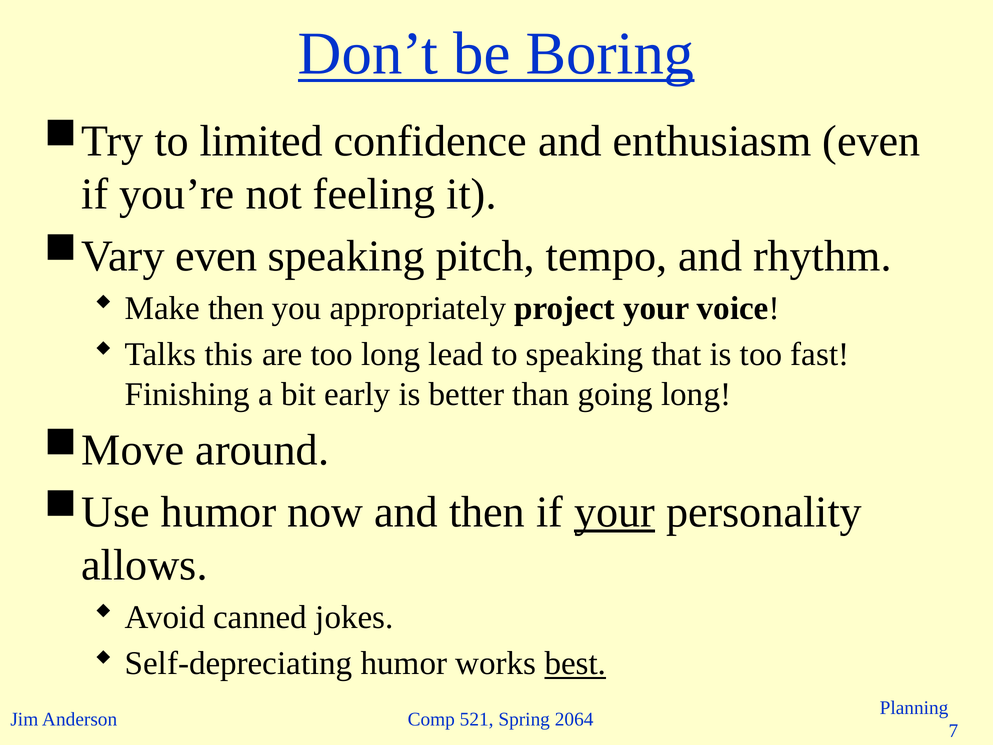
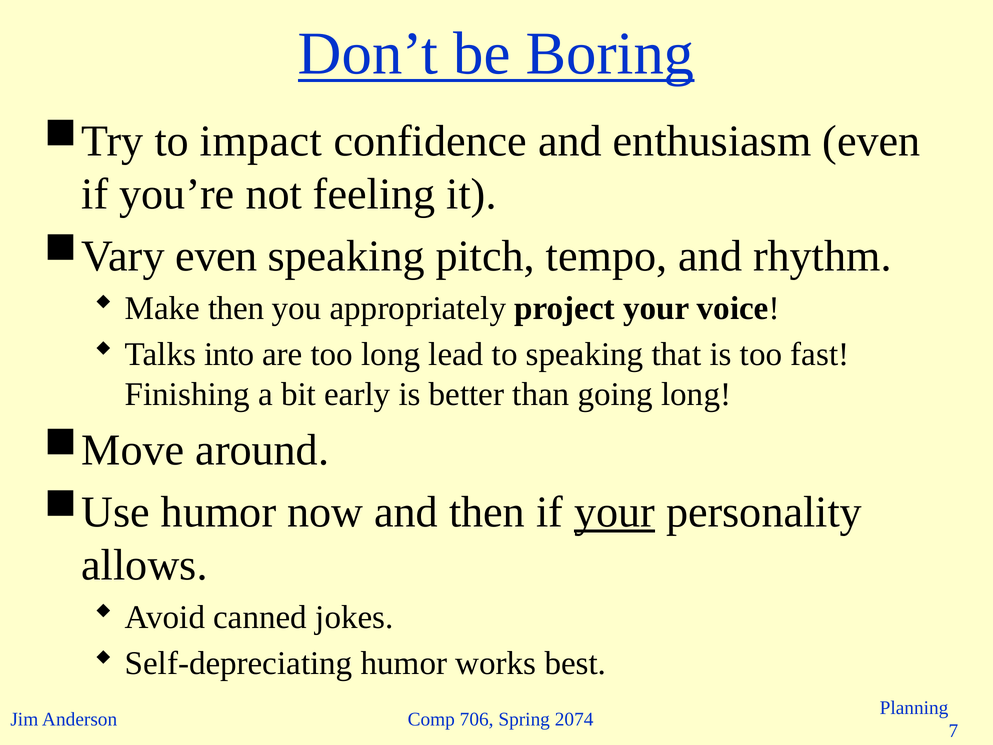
limited: limited -> impact
this: this -> into
best underline: present -> none
521: 521 -> 706
2064: 2064 -> 2074
